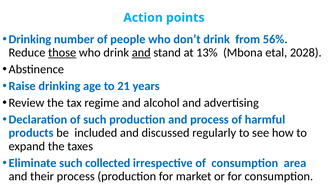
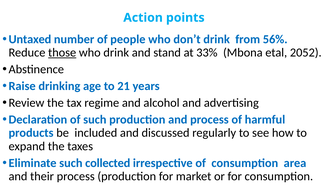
Drinking at (30, 39): Drinking -> Untaxed
and at (141, 52) underline: present -> none
13%: 13% -> 33%
2028: 2028 -> 2052
